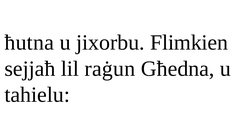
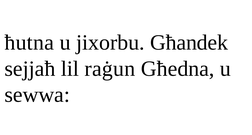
Flimkien: Flimkien -> Għandek
tahielu: tahielu -> sewwa
